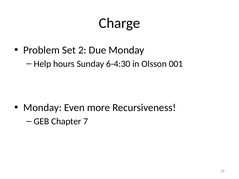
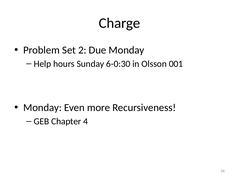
6-4:30: 6-4:30 -> 6-0:30
7: 7 -> 4
